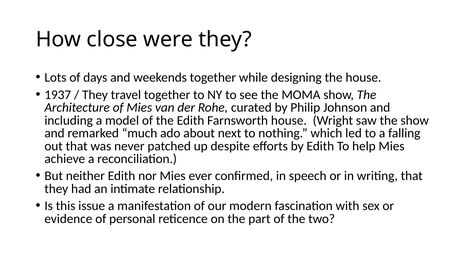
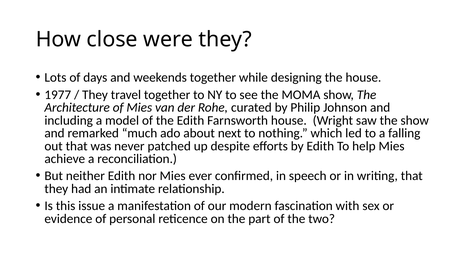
1937: 1937 -> 1977
